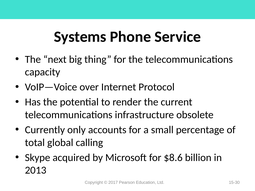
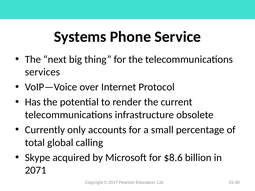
capacity: capacity -> services
2013: 2013 -> 2071
